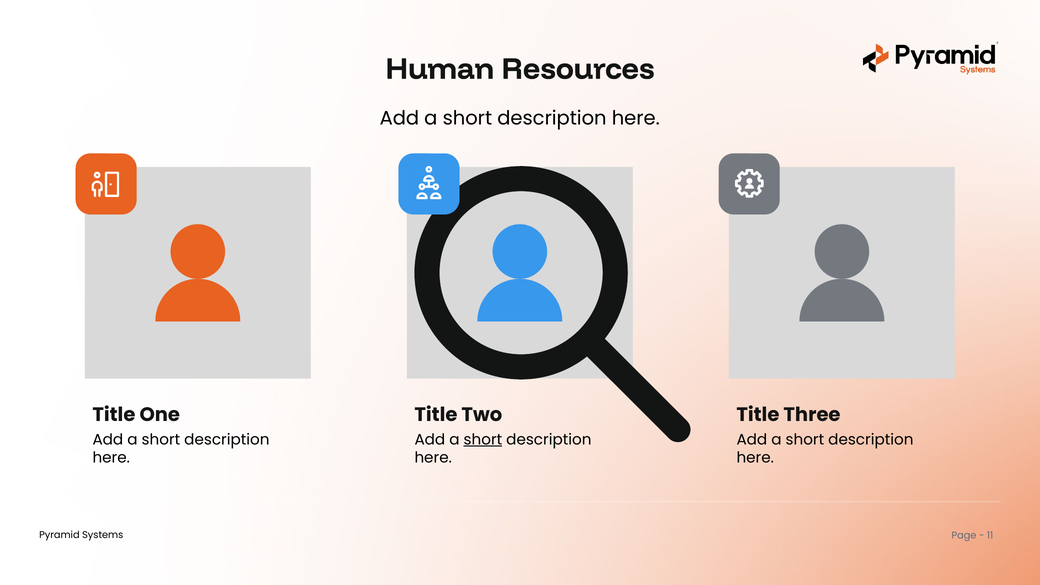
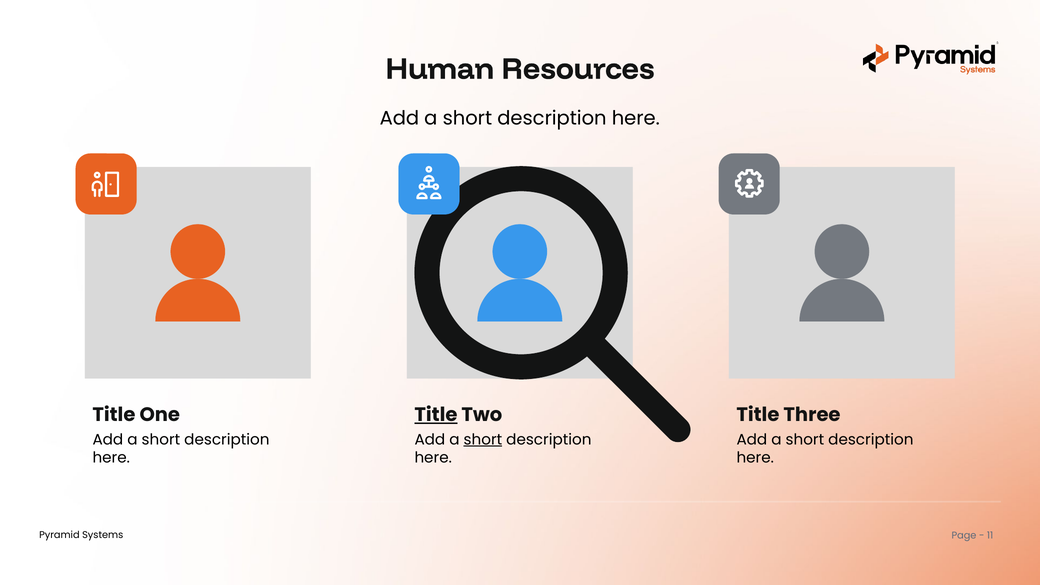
Title at (436, 415) underline: none -> present
